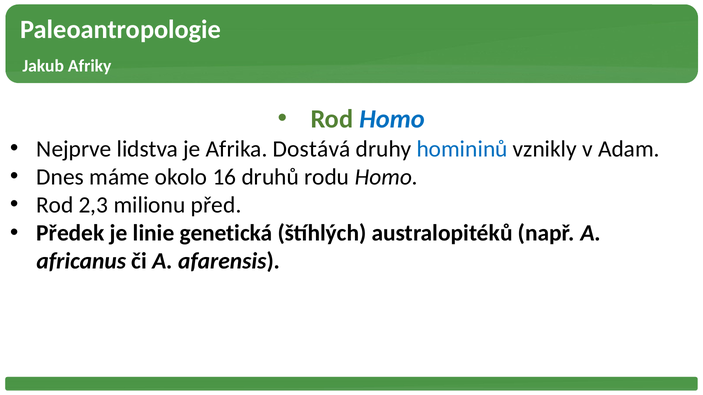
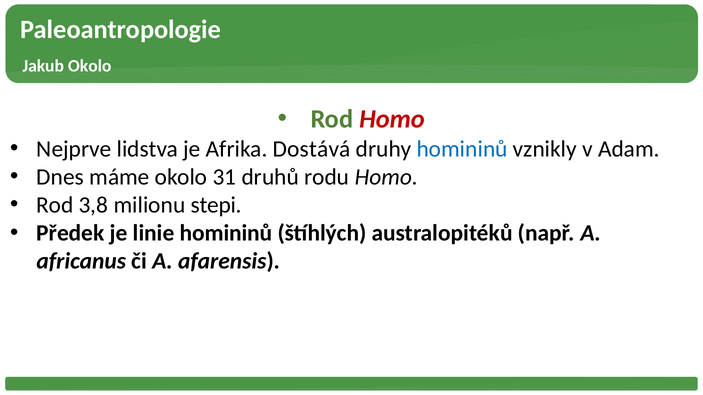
Jakub Afriky: Afriky -> Okolo
Homo at (392, 119) colour: blue -> red
16: 16 -> 31
2,3: 2,3 -> 3,8
před: před -> stepi
linie genetická: genetická -> homininů
